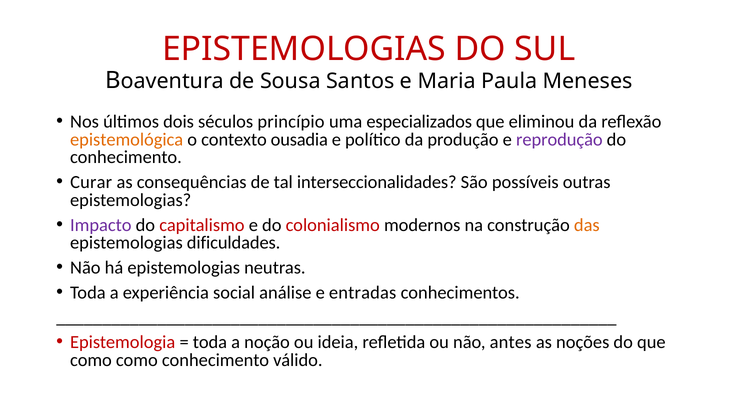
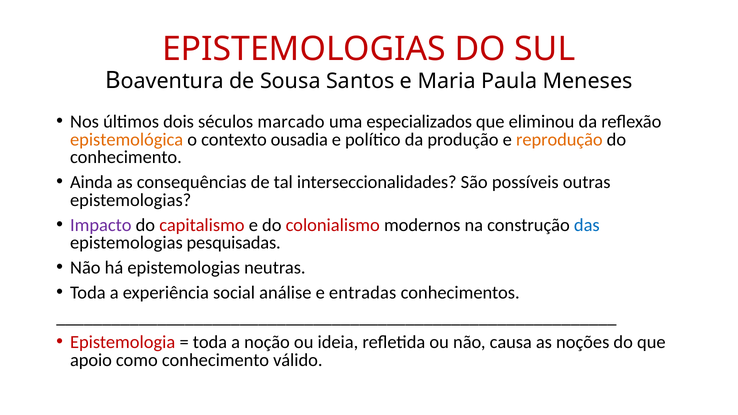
princípio: princípio -> marcado
reprodução colour: purple -> orange
Curar: Curar -> Ainda
das colour: orange -> blue
dificuldades: dificuldades -> pesquisadas
antes: antes -> causa
como at (91, 360): como -> apoio
